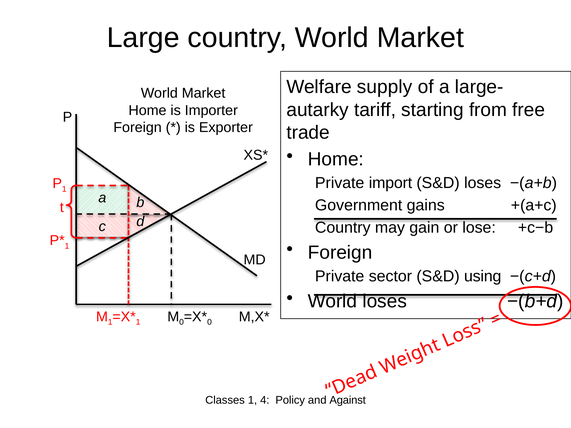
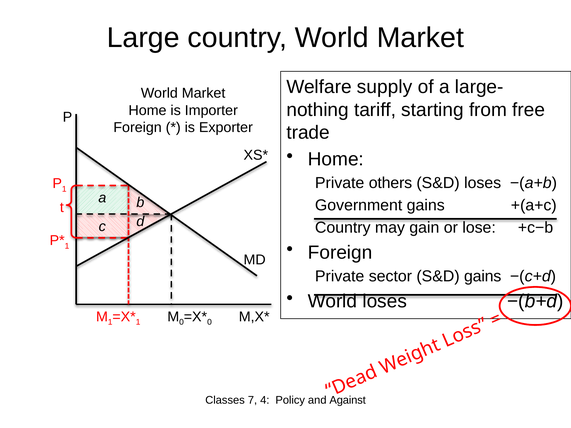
autarky: autarky -> nothing
import: import -> others
S&D using: using -> gains
Classes 1: 1 -> 7
